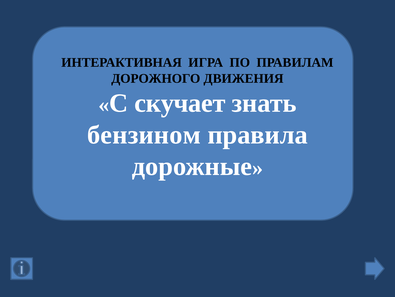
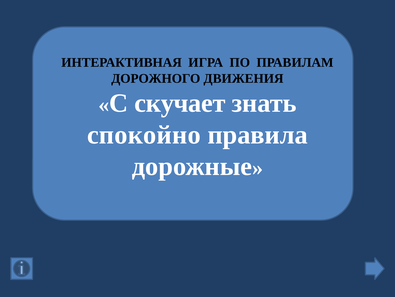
бензином: бензином -> спокойно
